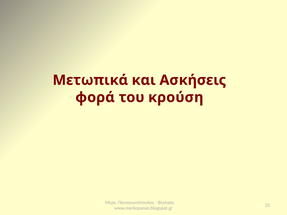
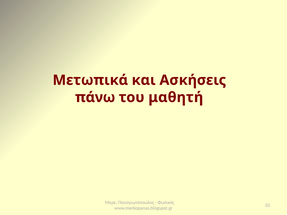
φορά: φορά -> πάνω
κρούση: κρούση -> μαθητή
